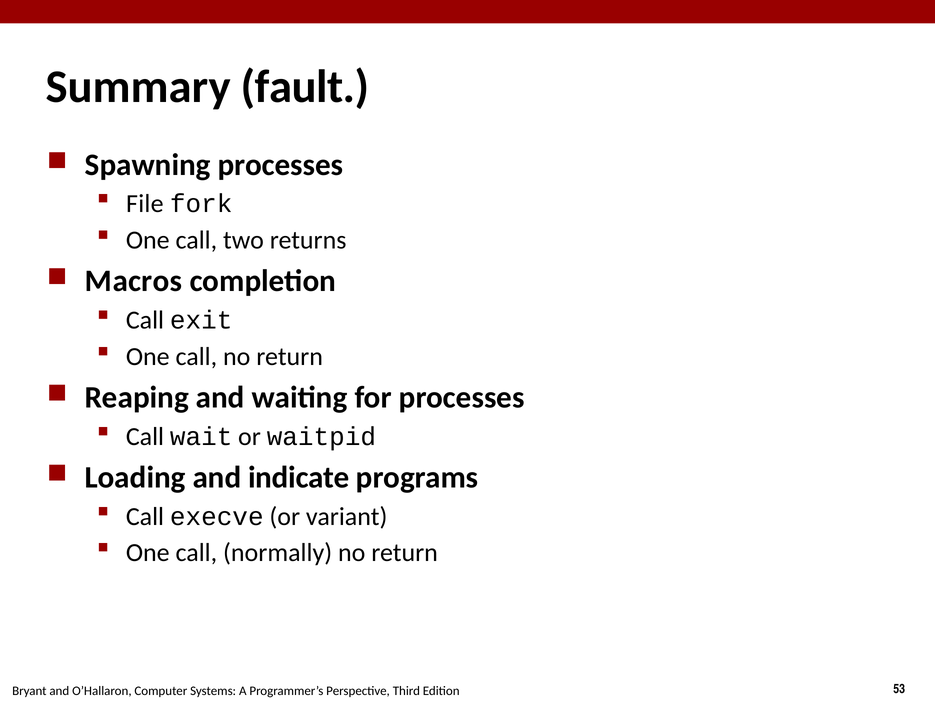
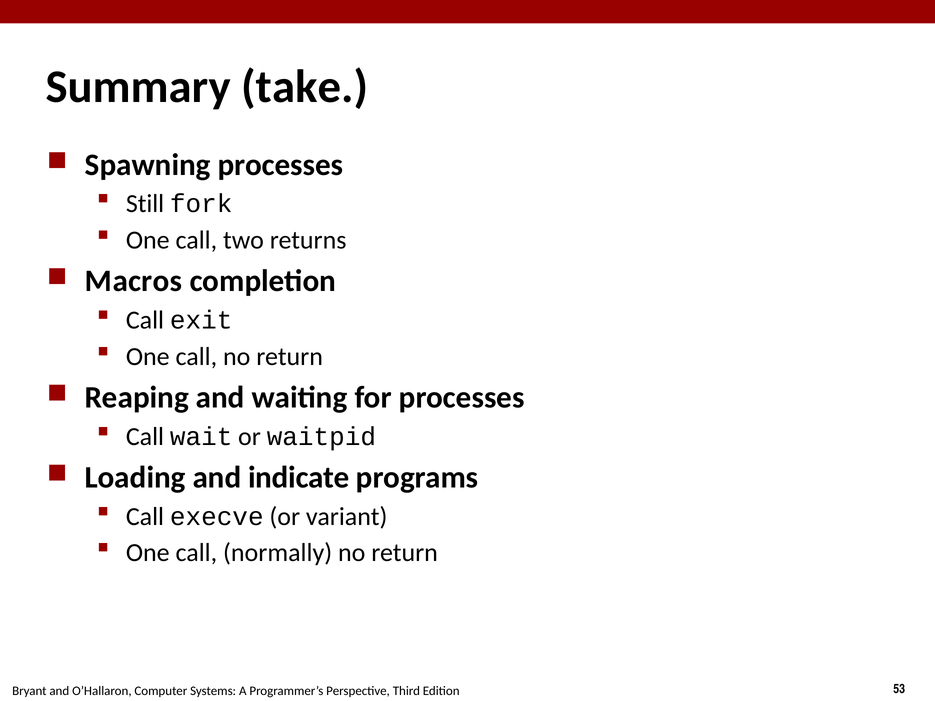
fault: fault -> take
File: File -> Still
